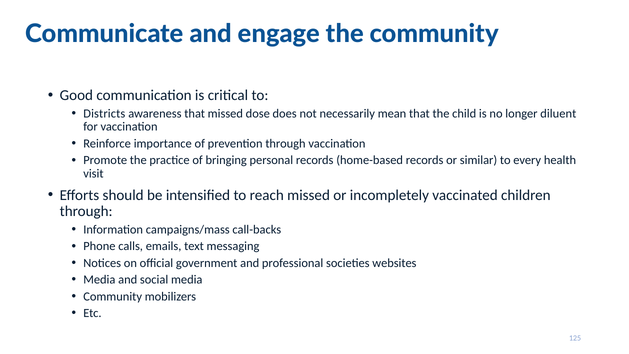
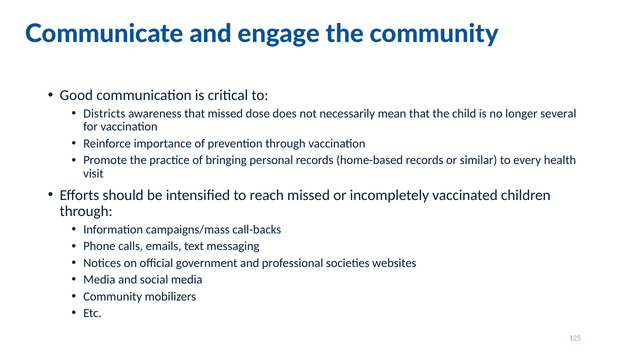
diluent: diluent -> several
